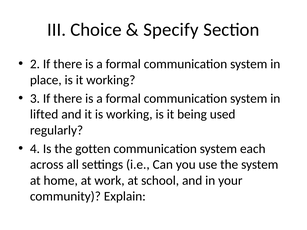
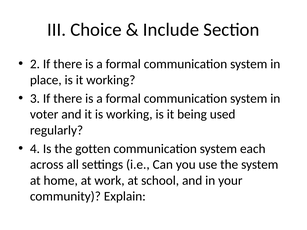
Specify: Specify -> Include
lifted: lifted -> voter
